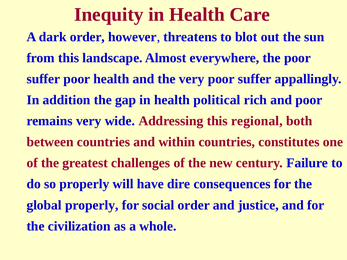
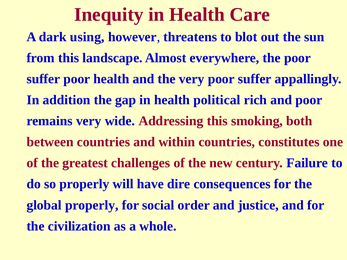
dark order: order -> using
regional: regional -> smoking
